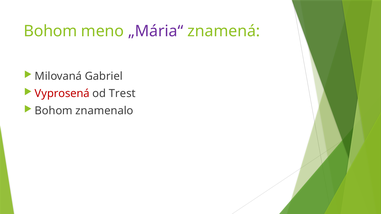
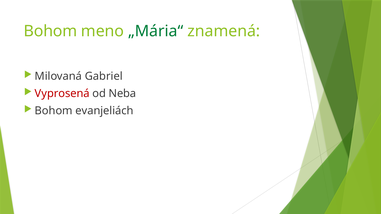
„Mária“ colour: purple -> green
Trest: Trest -> Neba
znamenalo: znamenalo -> evanjeliách
